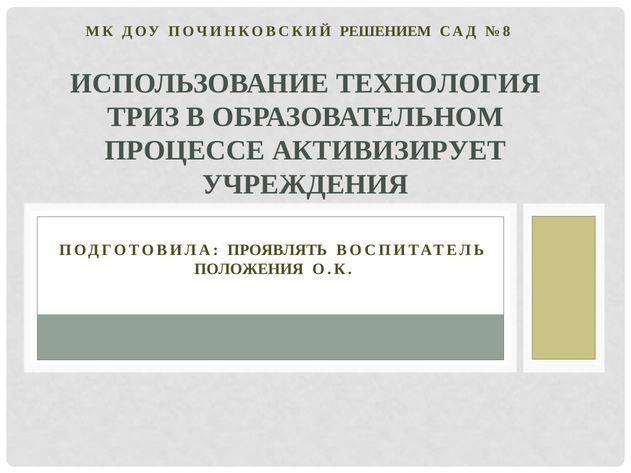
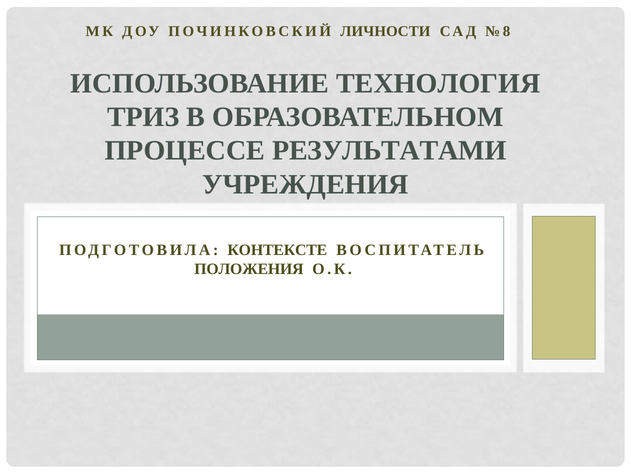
РЕШЕНИЕМ: РЕШЕНИЕМ -> ЛИЧНОСТИ
АКТИВИЗИРУЕТ: АКТИВИЗИРУЕТ -> РЕЗУЛЬТАТАМИ
ПРОЯВЛЯТЬ: ПРОЯВЛЯТЬ -> КОНТЕКСТЕ
